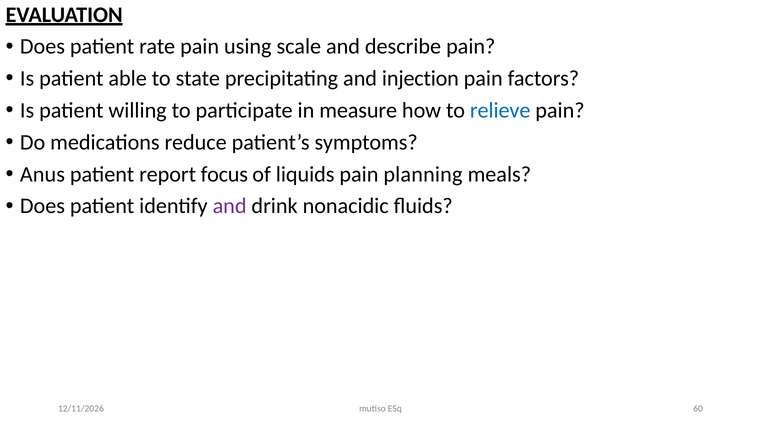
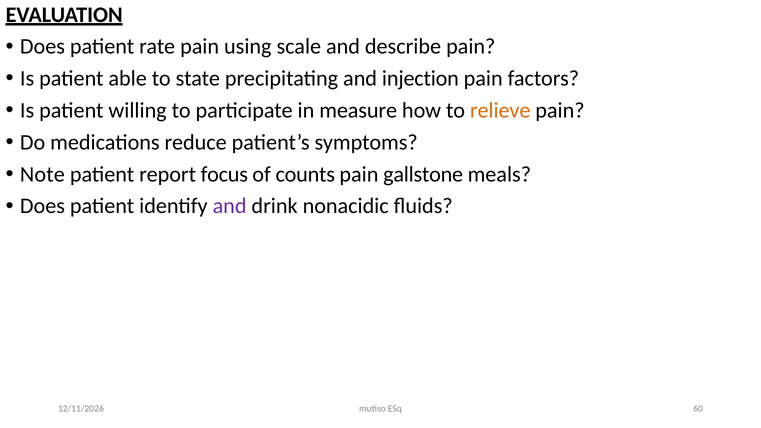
relieve colour: blue -> orange
Anus: Anus -> Note
liquids: liquids -> counts
planning: planning -> gallstone
